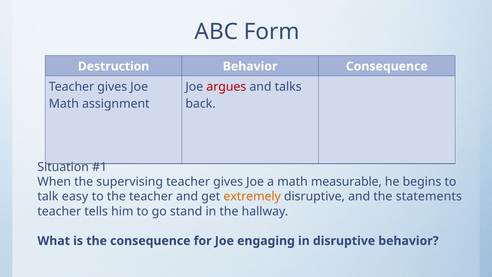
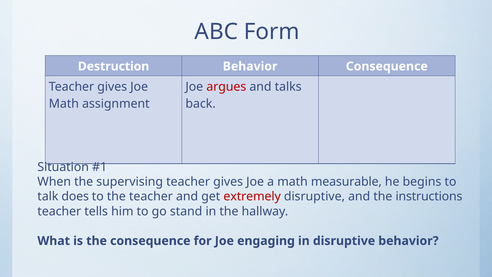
easy: easy -> does
extremely colour: orange -> red
statements: statements -> instructions
